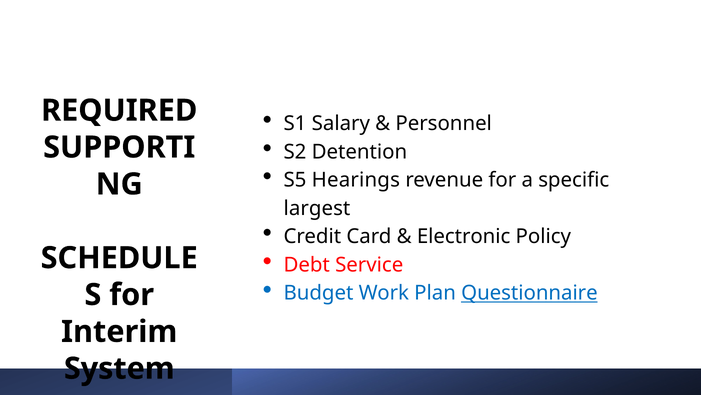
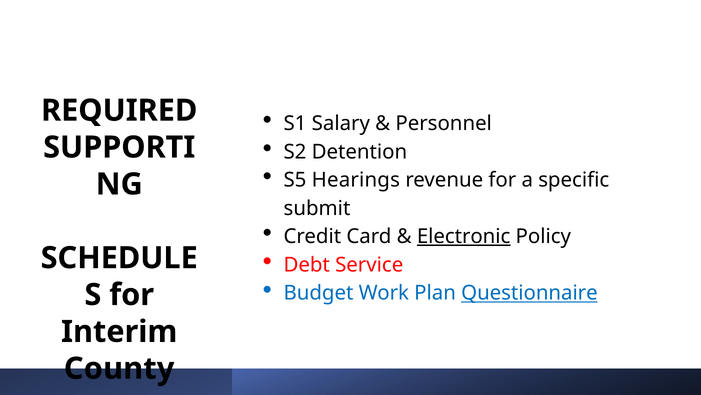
largest: largest -> submit
Electronic underline: none -> present
System: System -> County
